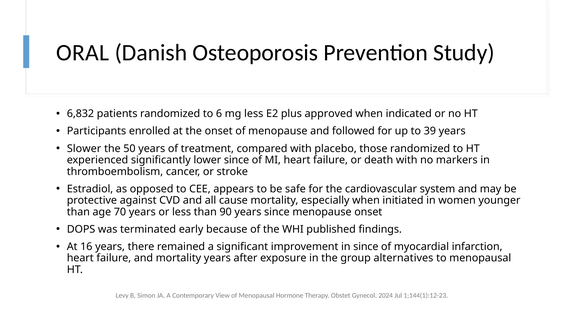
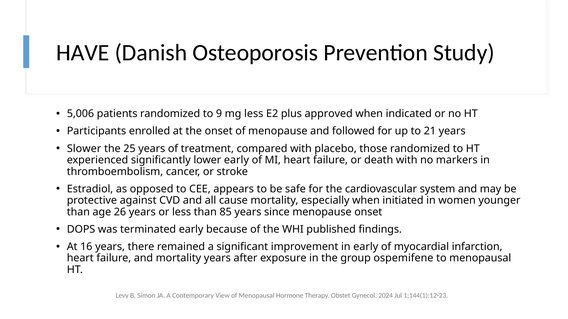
ORAL: ORAL -> HAVE
6,832: 6,832 -> 5,006
6: 6 -> 9
39: 39 -> 21
50: 50 -> 25
lower since: since -> early
70: 70 -> 26
90: 90 -> 85
in since: since -> early
alternatives: alternatives -> ospemifene
